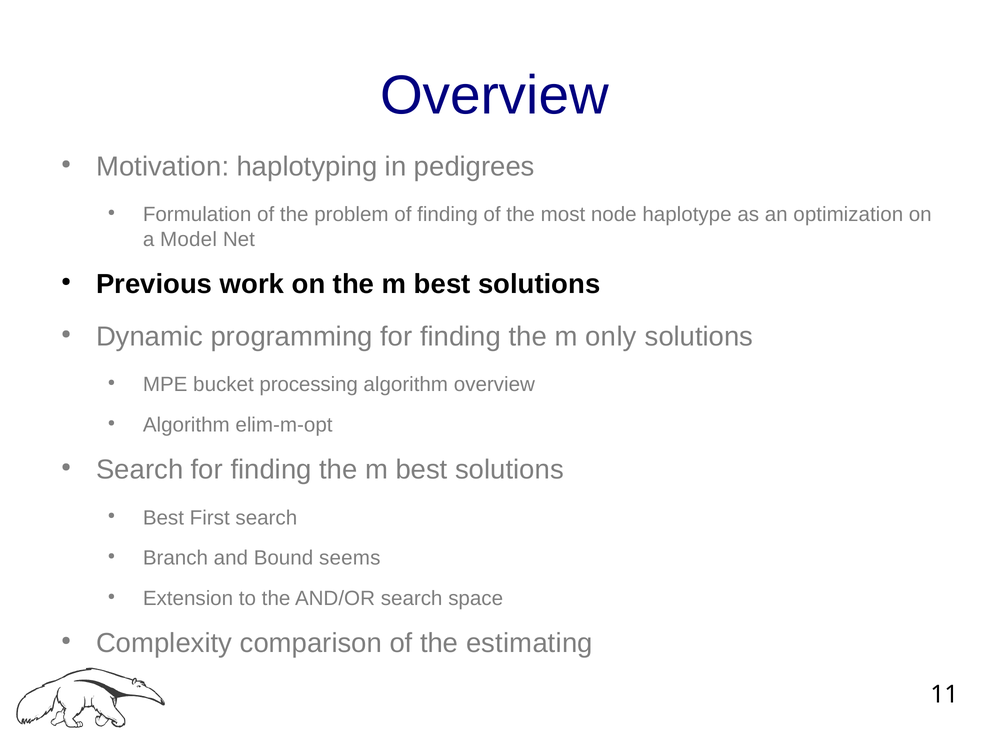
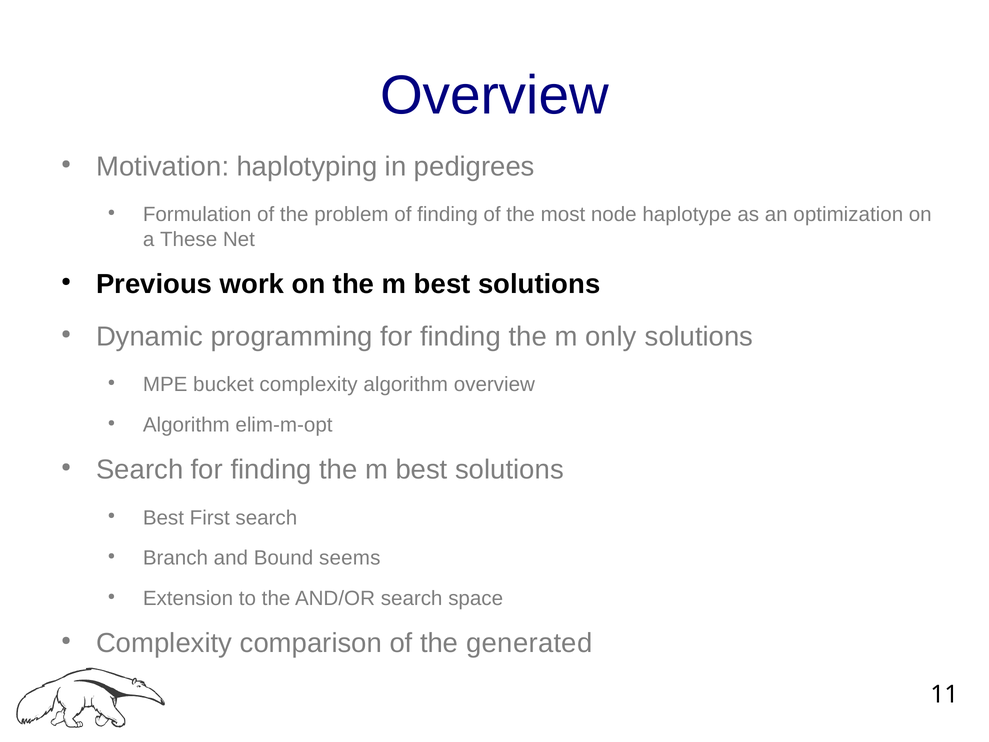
Model: Model -> These
bucket processing: processing -> complexity
estimating: estimating -> generated
